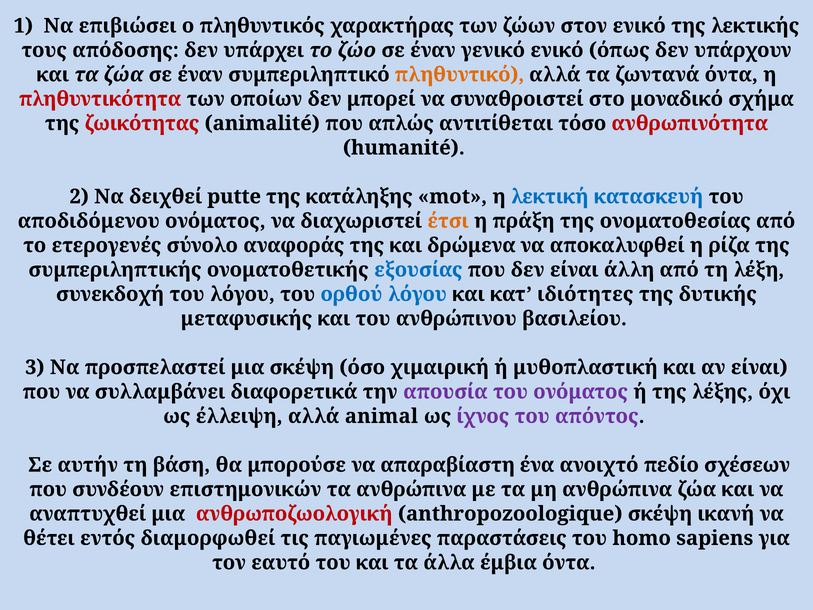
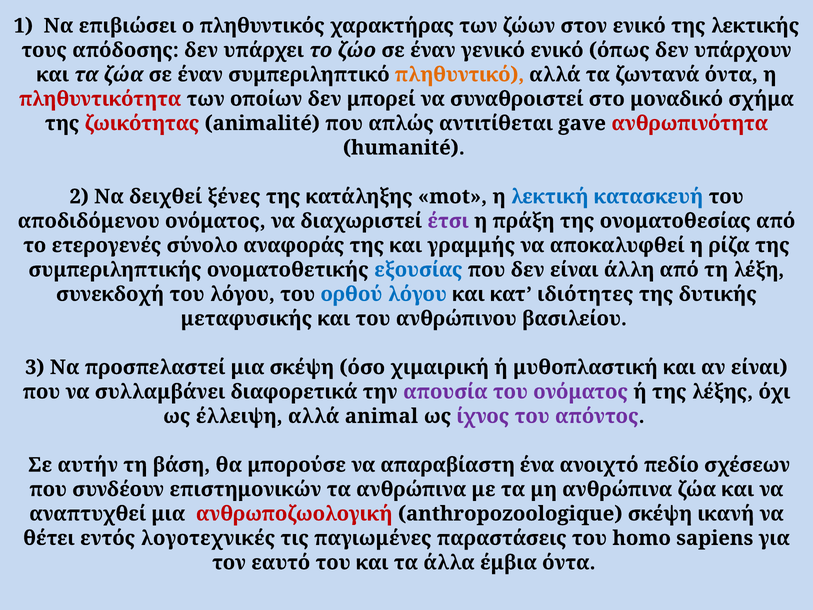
τόσο: τόσο -> gave
putte: putte -> ξένες
έτσι colour: orange -> purple
δρώμενα: δρώμενα -> γραμμής
διαμορφωθεί: διαμορφωθεί -> λογοτεχνικές
